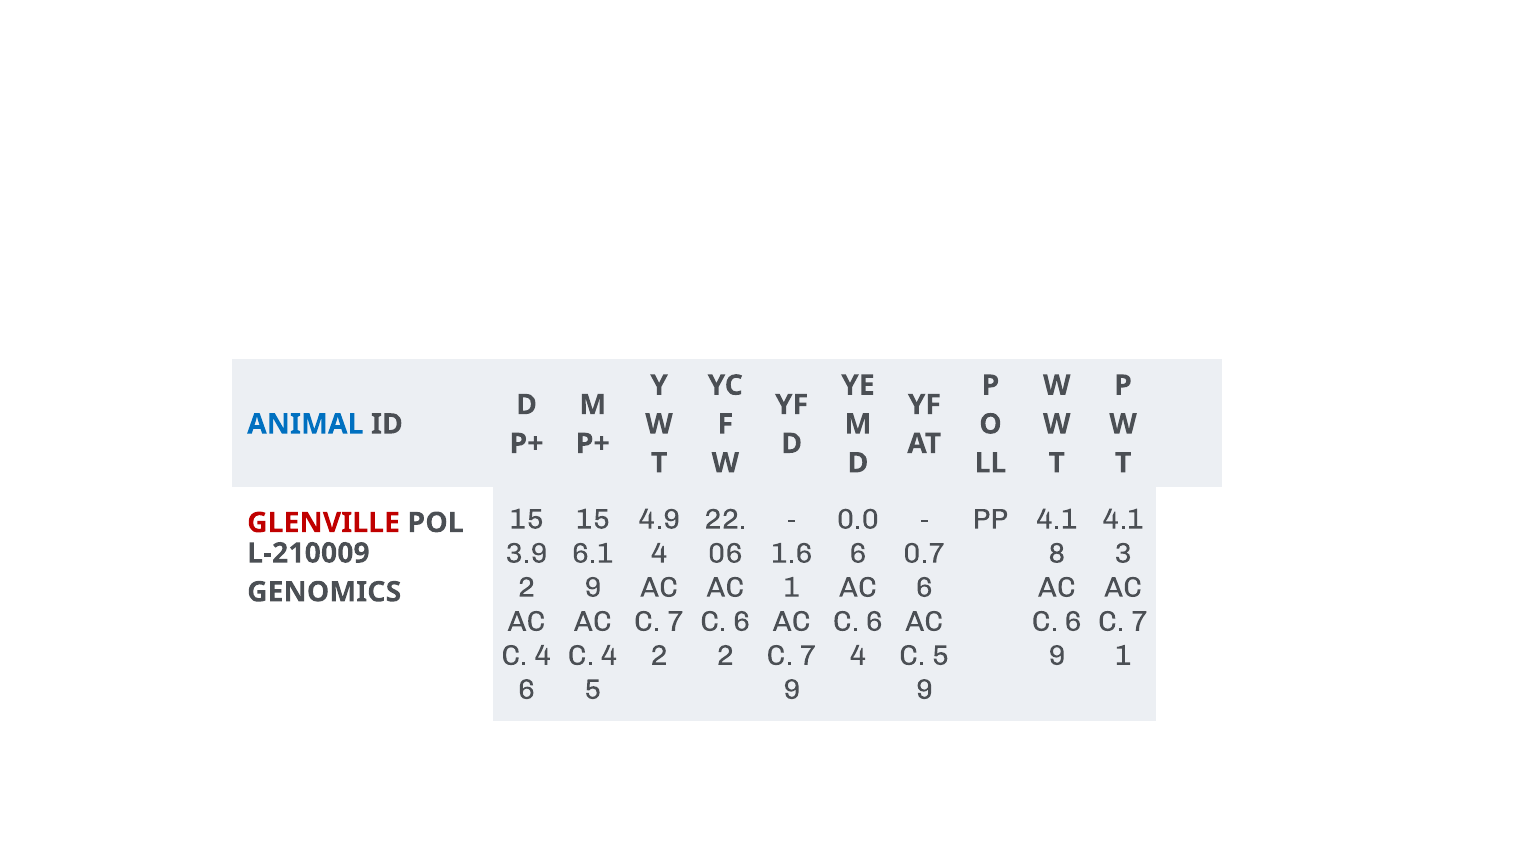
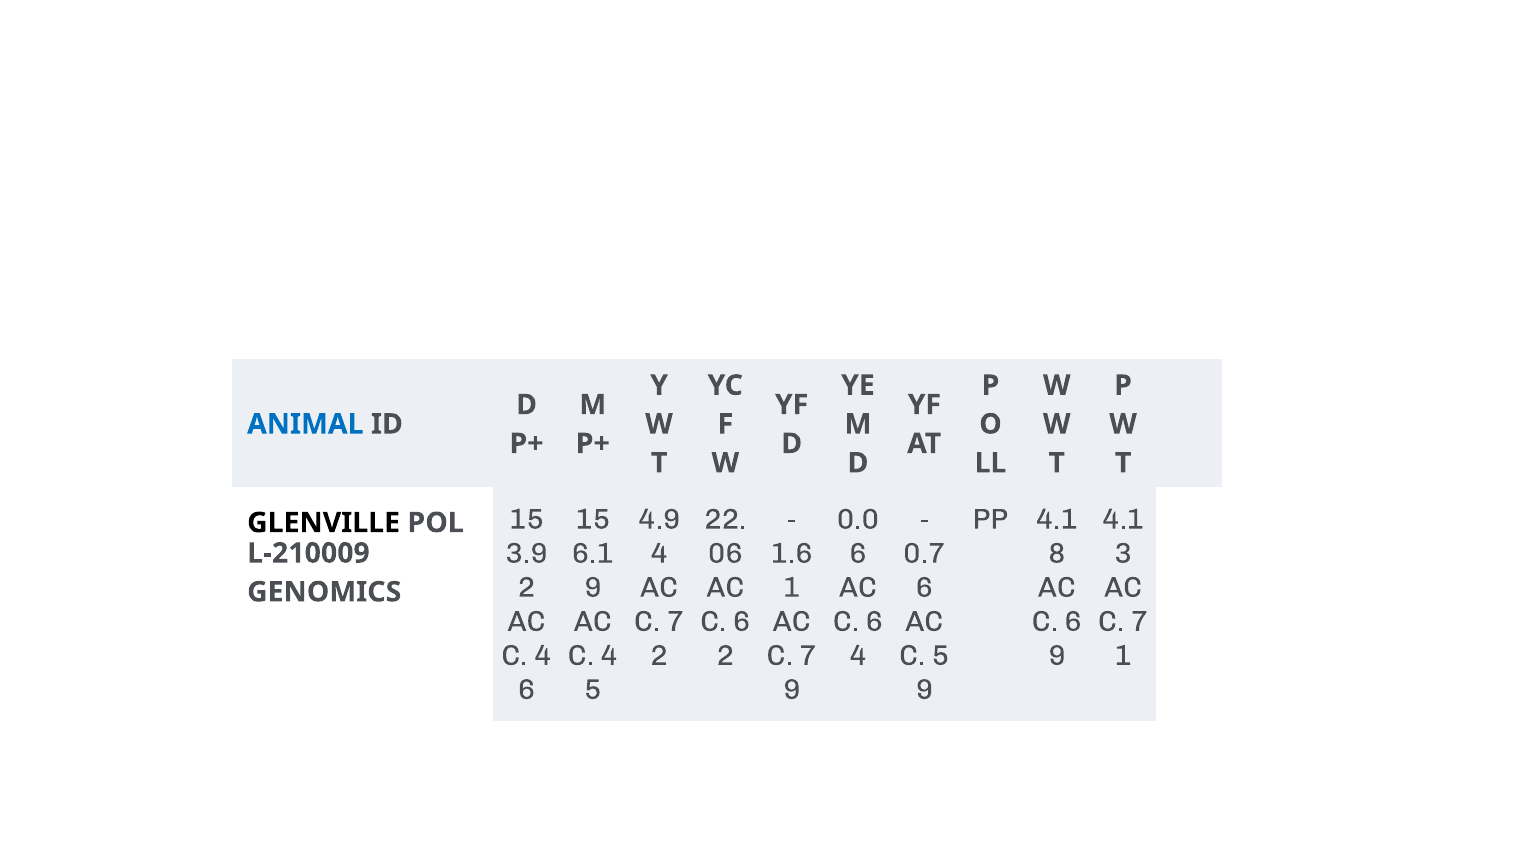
GLENVILLE colour: red -> black
